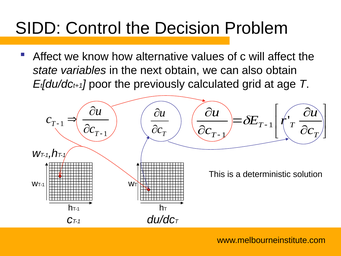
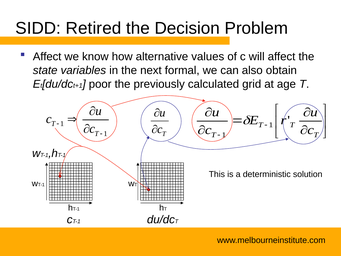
Control: Control -> Retired
next obtain: obtain -> formal
